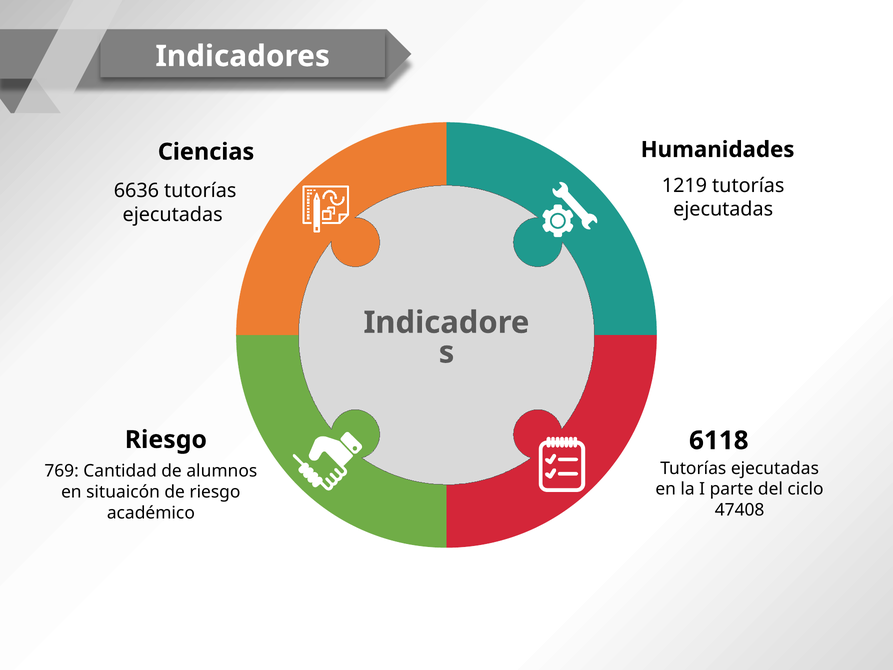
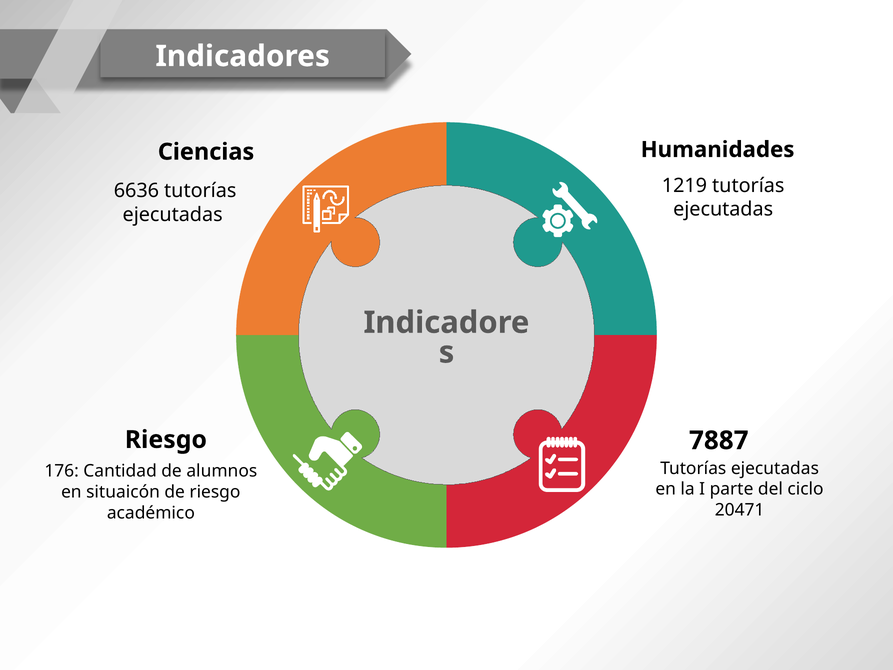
6118: 6118 -> 7887
769: 769 -> 176
47408: 47408 -> 20471
